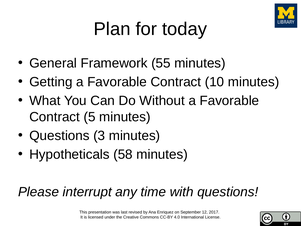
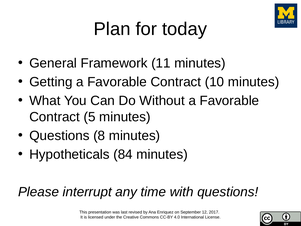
55: 55 -> 11
3: 3 -> 8
58: 58 -> 84
